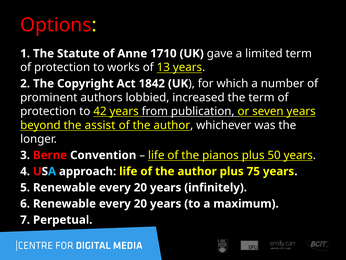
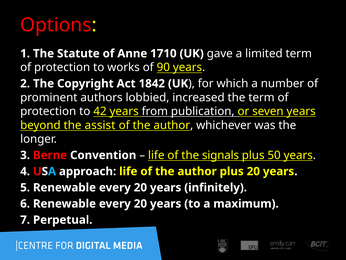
13: 13 -> 90
pianos: pianos -> signals
plus 75: 75 -> 20
